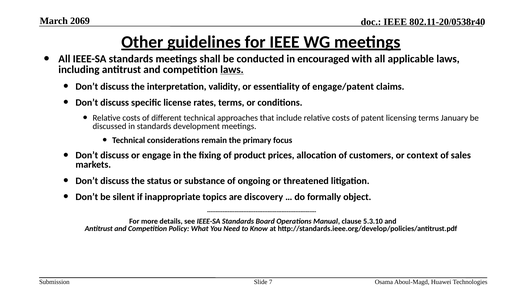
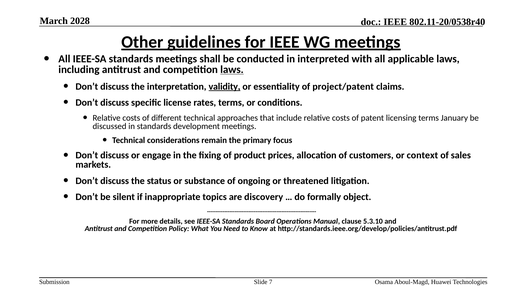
2069: 2069 -> 2028
encouraged: encouraged -> interpreted
validity underline: none -> present
engage/patent: engage/patent -> project/patent
